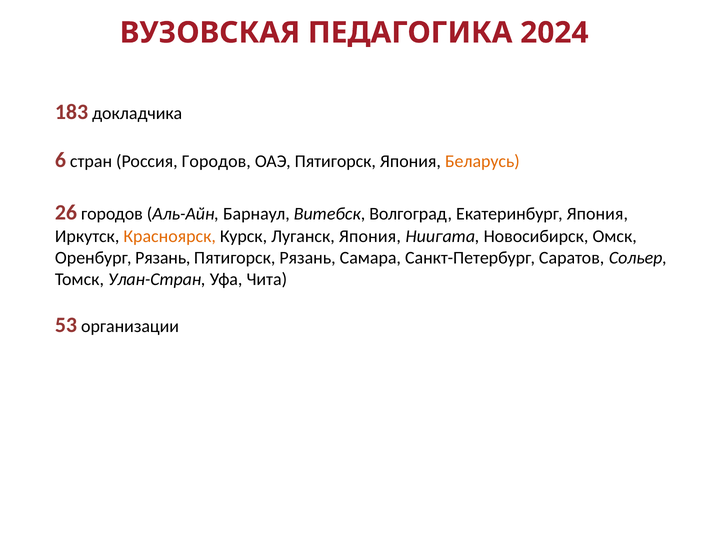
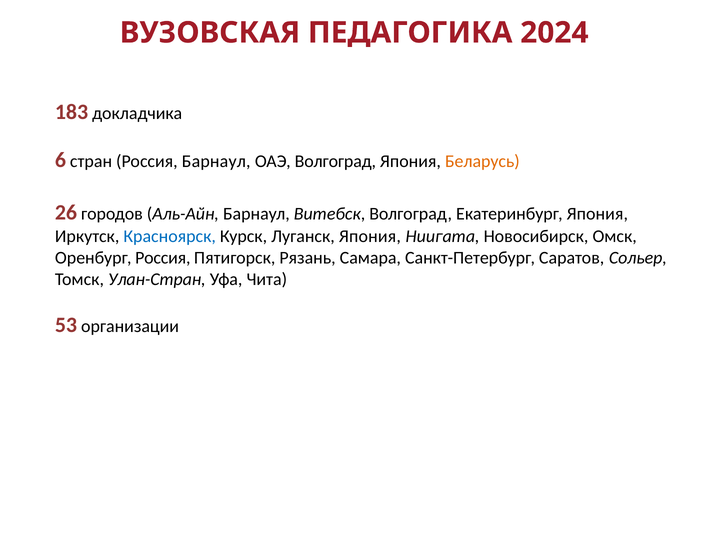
Россия Городов: Городов -> Барнаул
ОАЭ Пятигорск: Пятигорск -> Волгоград
Красноярск colour: orange -> blue
Оренбург Рязань: Рязань -> Россия
